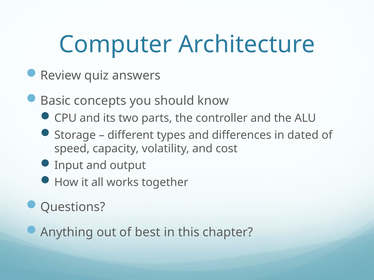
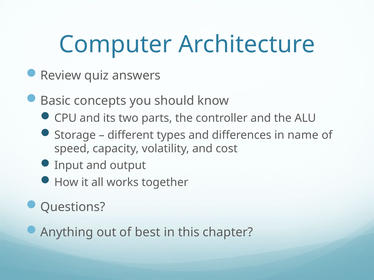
dated: dated -> name
